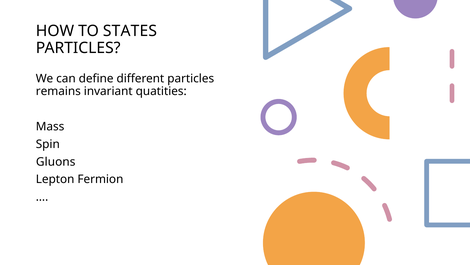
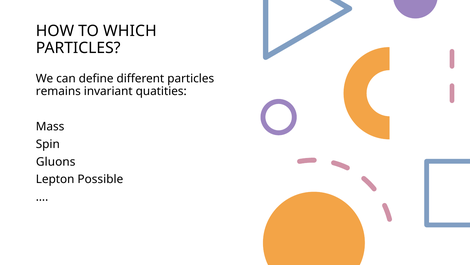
STATES: STATES -> WHICH
Fermion: Fermion -> Possible
